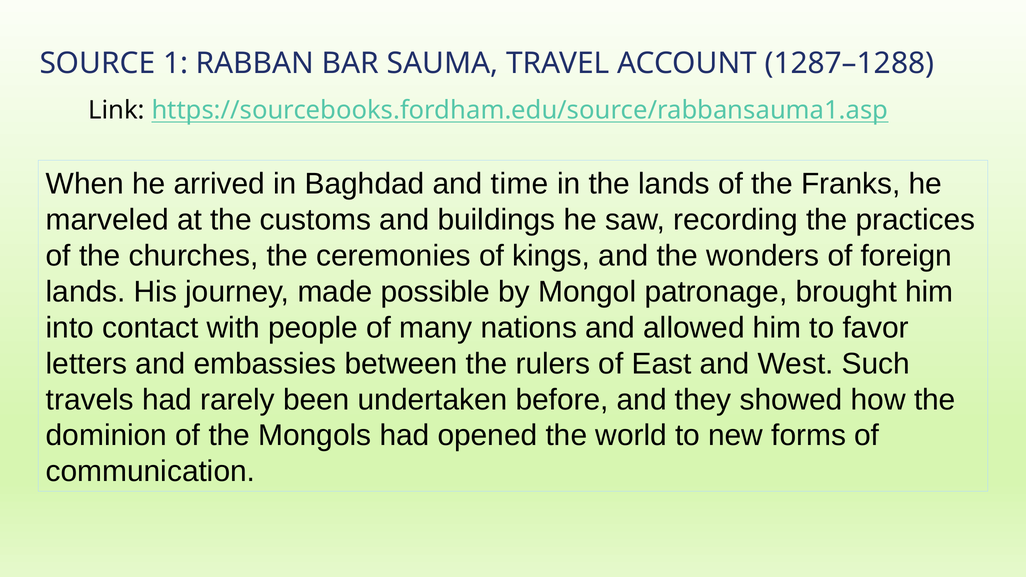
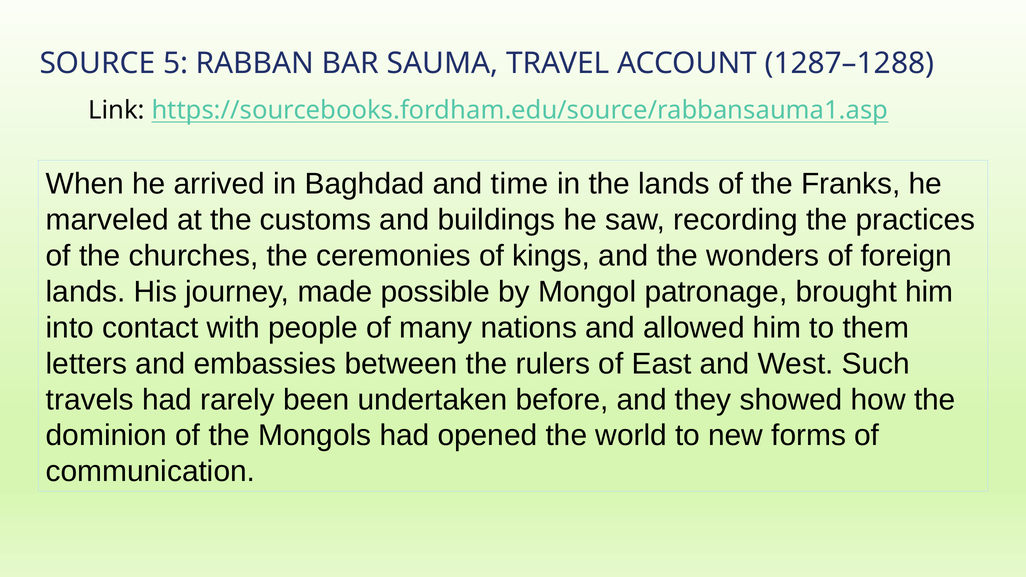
1: 1 -> 5
favor: favor -> them
